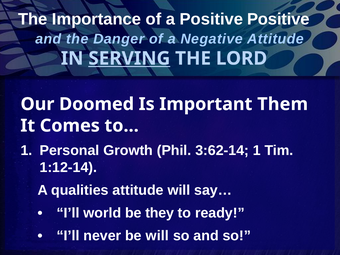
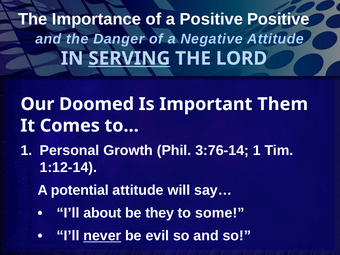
3:62-14: 3:62-14 -> 3:76-14
qualities: qualities -> potential
world: world -> about
ready: ready -> some
never underline: none -> present
be will: will -> evil
